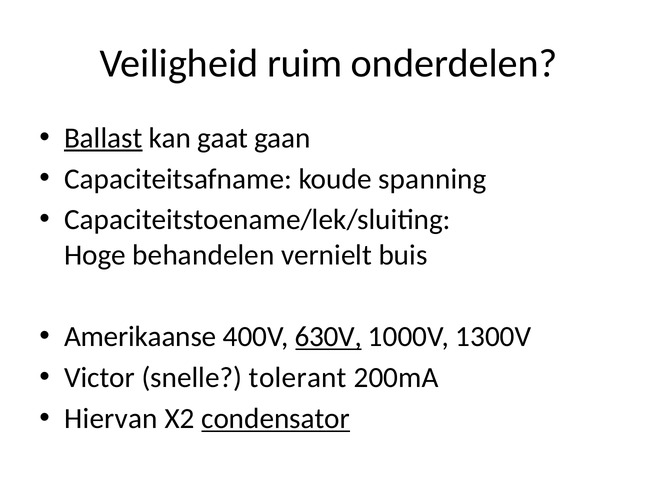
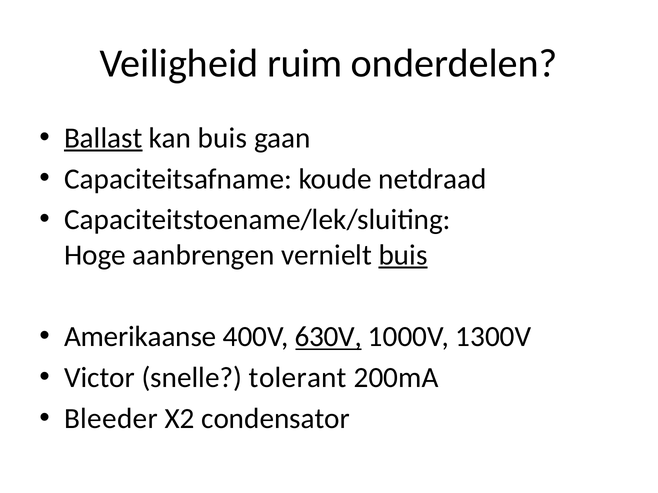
kan gaat: gaat -> buis
spanning: spanning -> netdraad
behandelen: behandelen -> aanbrengen
buis at (403, 255) underline: none -> present
Hiervan: Hiervan -> Bleeder
condensator underline: present -> none
